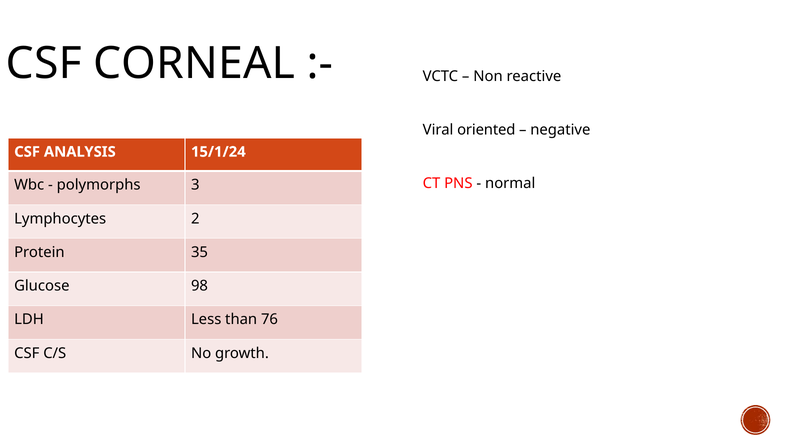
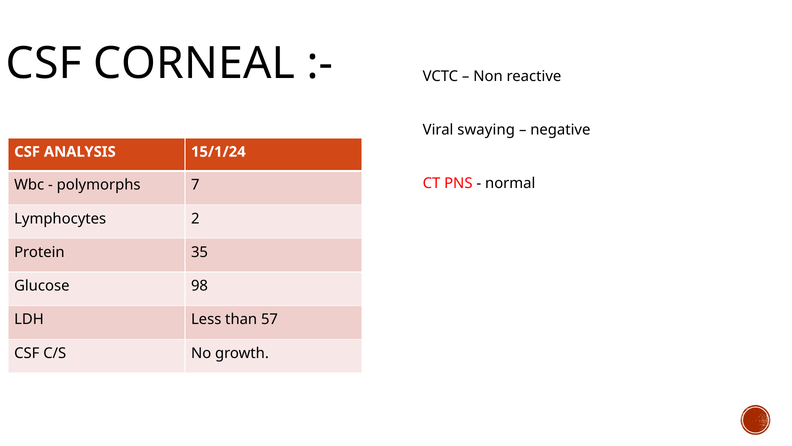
oriented: oriented -> swaying
3: 3 -> 7
76: 76 -> 57
